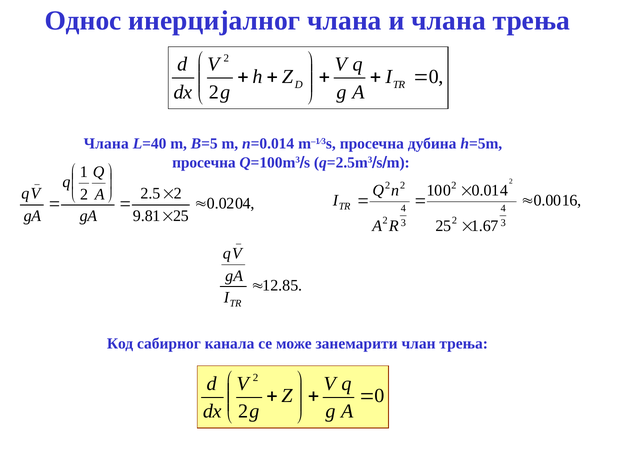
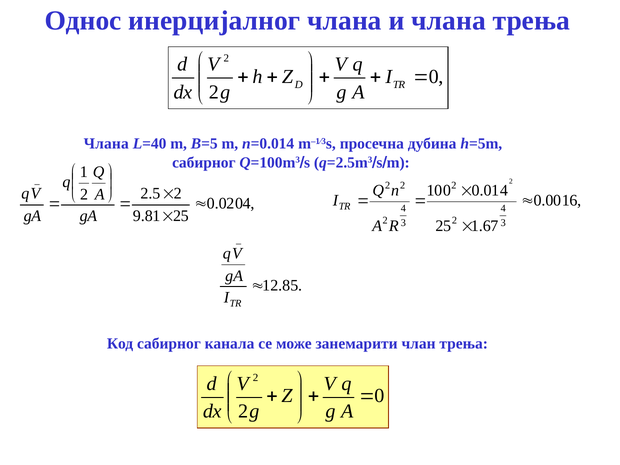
просечна at (204, 162): просечна -> сабирног
